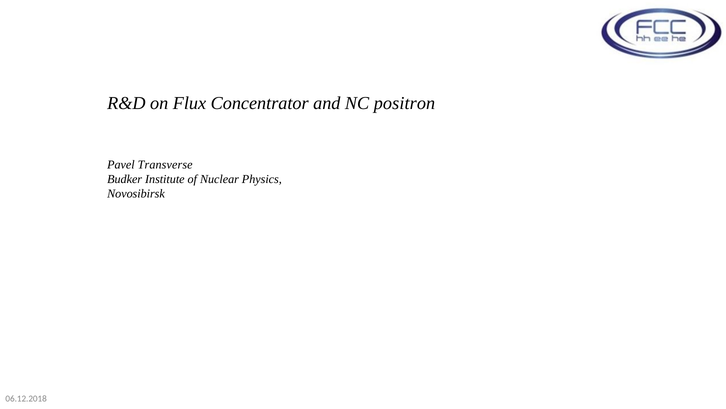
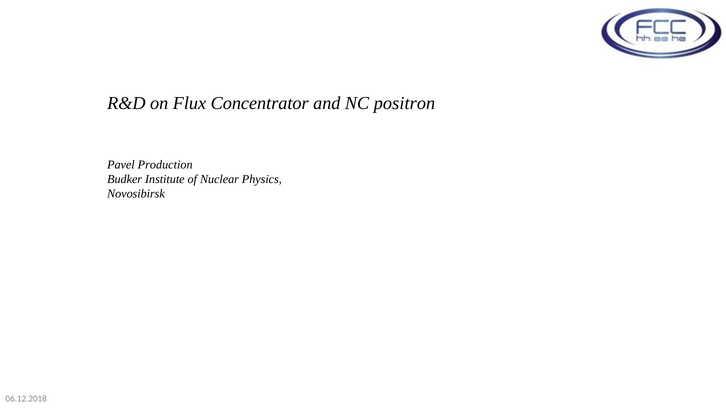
Transverse: Transverse -> Production
